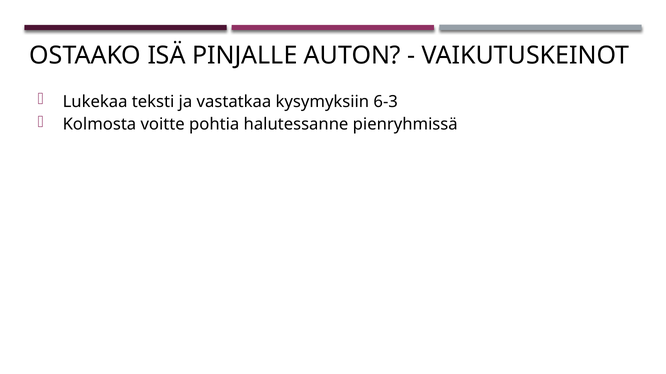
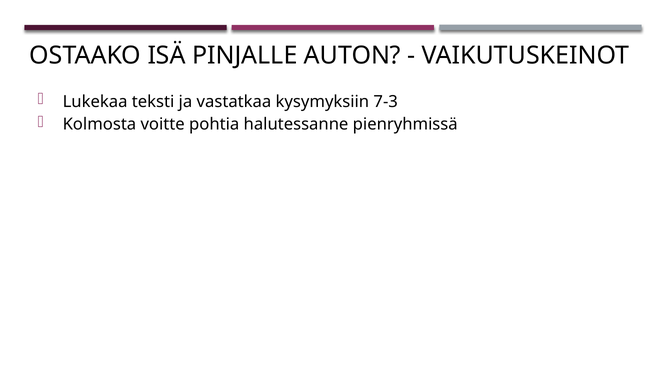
6-3: 6-3 -> 7-3
